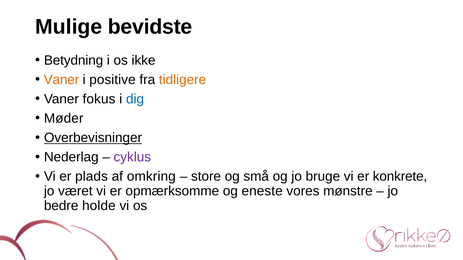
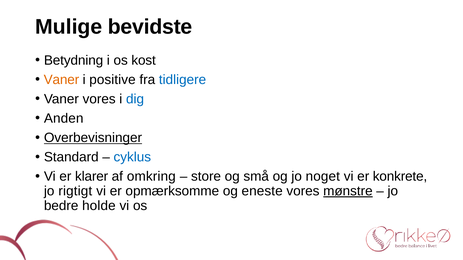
ikke: ikke -> kost
tidligere colour: orange -> blue
Vaner fokus: fokus -> vores
Møder: Møder -> Anden
Nederlag: Nederlag -> Standard
cyklus colour: purple -> blue
plads: plads -> klarer
bruge: bruge -> noget
været: været -> rigtigt
mønstre underline: none -> present
